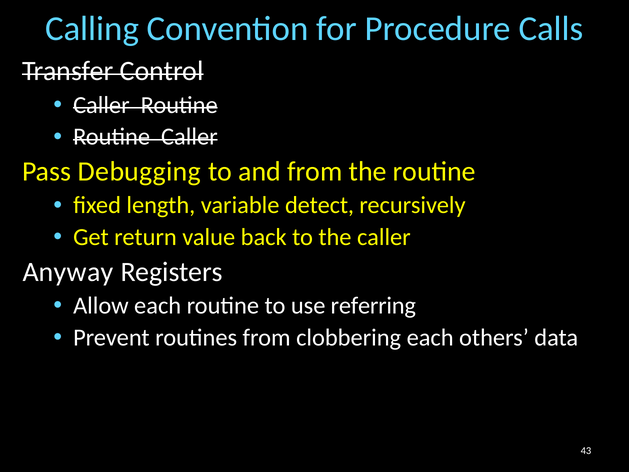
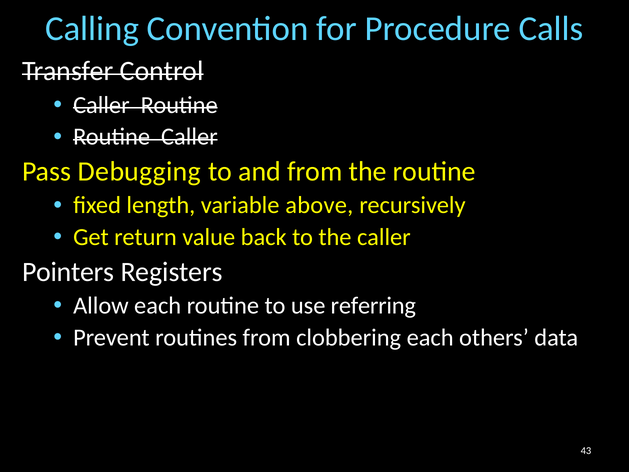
detect: detect -> above
Anyway: Anyway -> Pointers
